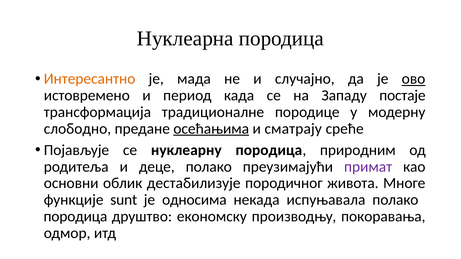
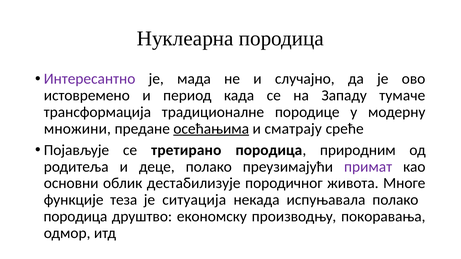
Интересантно colour: orange -> purple
ово underline: present -> none
постаје: постаје -> тумаче
слободно: слободно -> множини
нуклеарну: нуклеарну -> третирано
sunt: sunt -> теза
односима: односима -> ситуација
